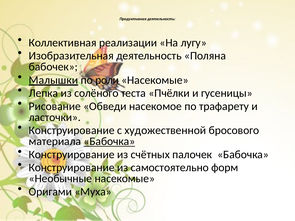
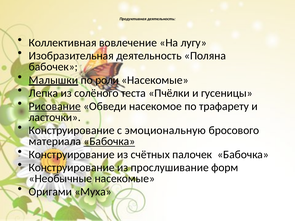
реализации: реализации -> вовлечение
Рисование underline: none -> present
художественной: художественной -> эмоциональную
самостоятельно: самостоятельно -> прослушивание
